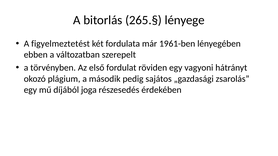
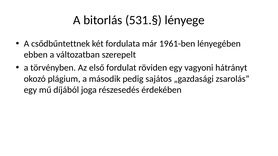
265.§: 265.§ -> 531.§
figyelmeztetést: figyelmeztetést -> csődbűntettnek
